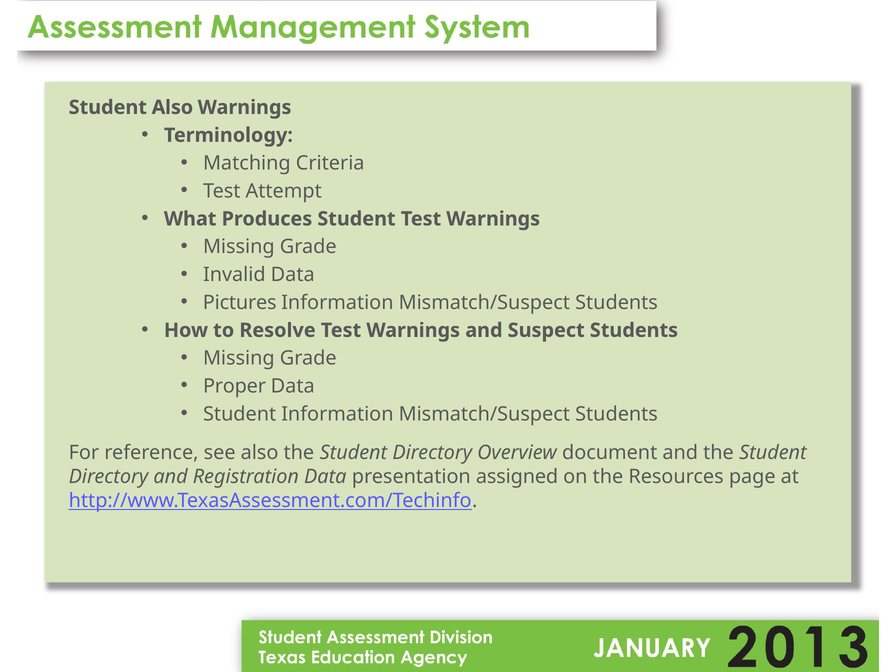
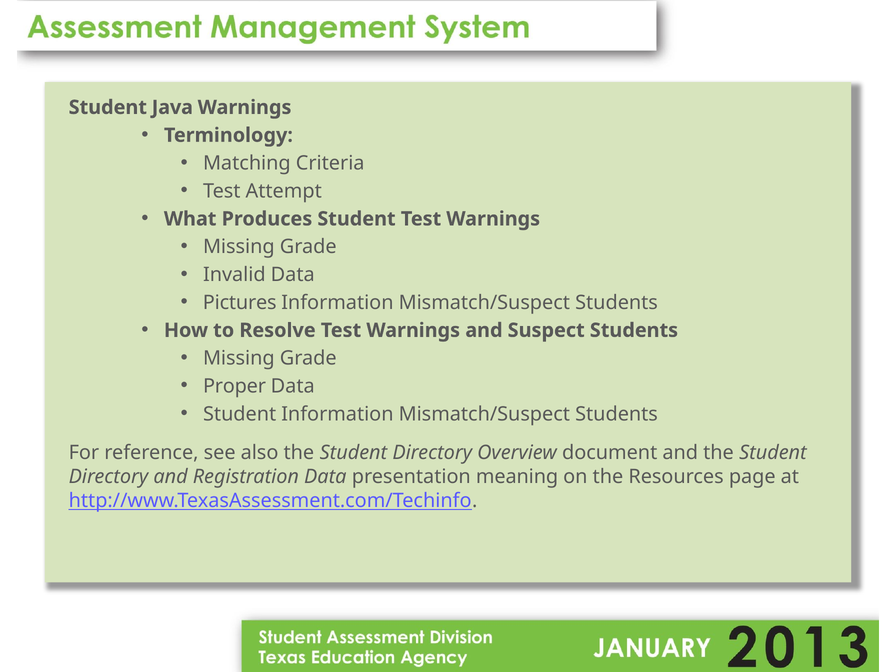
Student Also: Also -> Java
assigned: assigned -> meaning
